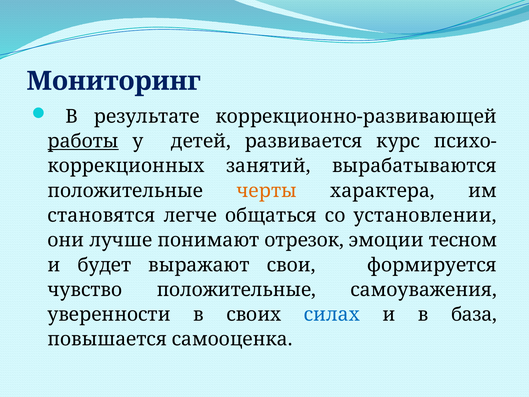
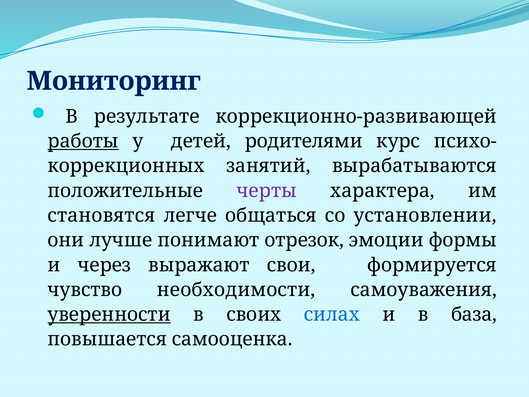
развивается: развивается -> родителями
черты colour: orange -> purple
тесном: тесном -> формы
будет: будет -> через
чувство положительные: положительные -> необходимости
уверенности underline: none -> present
